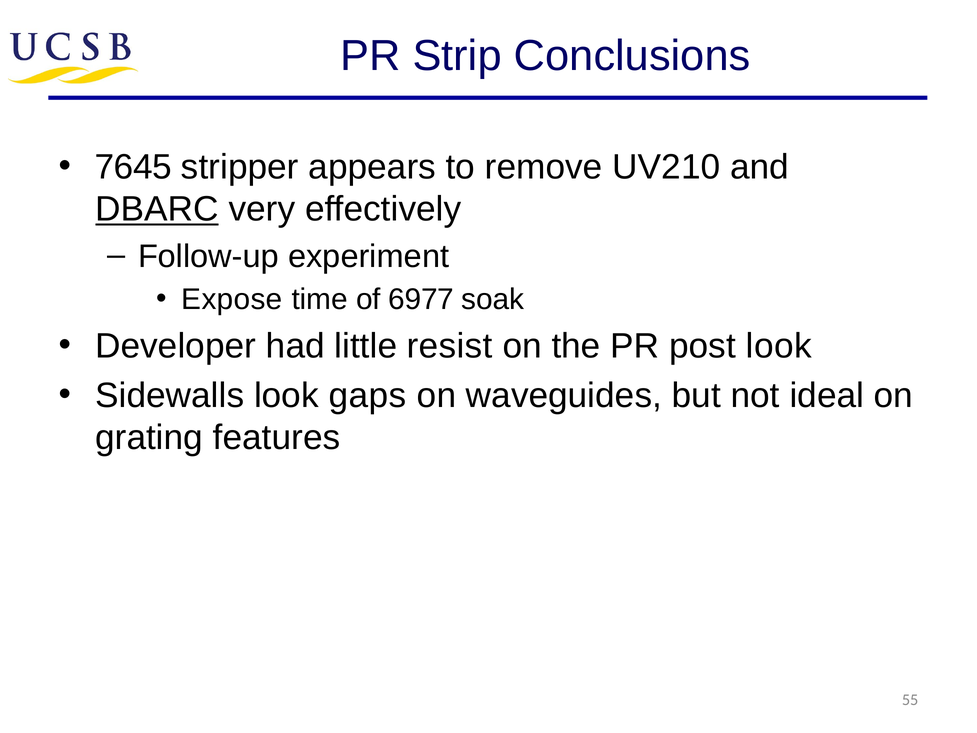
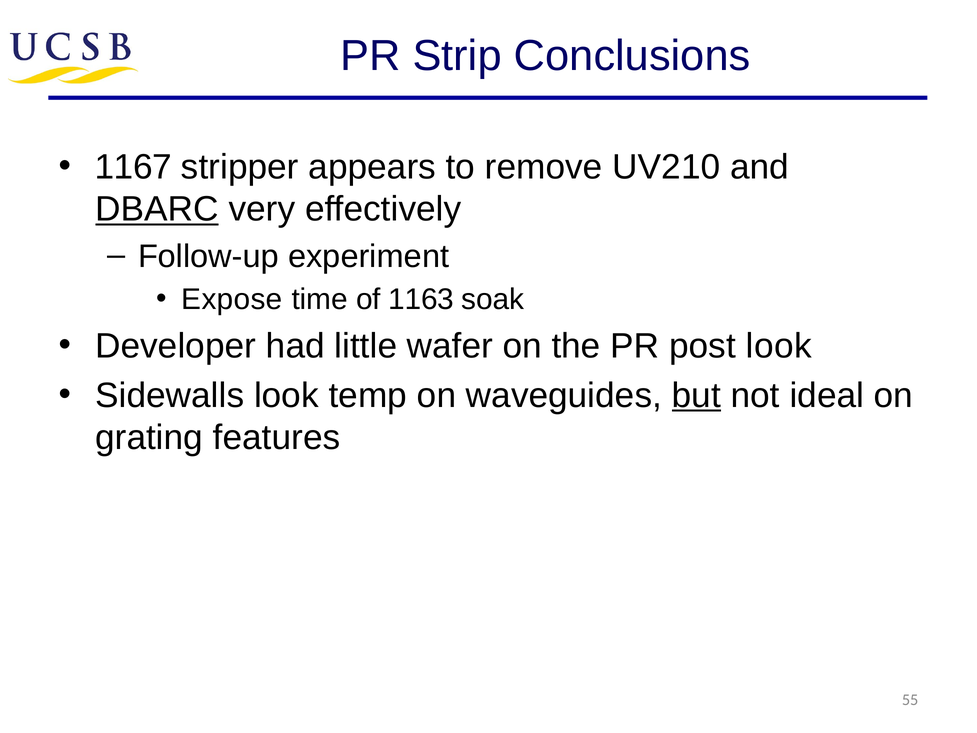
7645: 7645 -> 1167
6977: 6977 -> 1163
resist: resist -> wafer
gaps: gaps -> temp
but underline: none -> present
